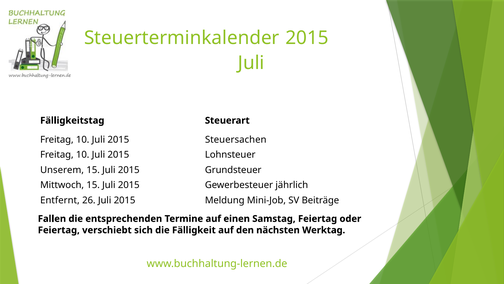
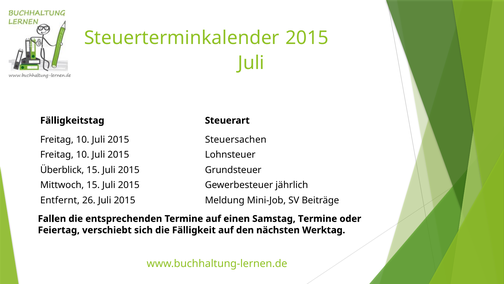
Unserem: Unserem -> Überblick
Samstag Feiertag: Feiertag -> Termine
